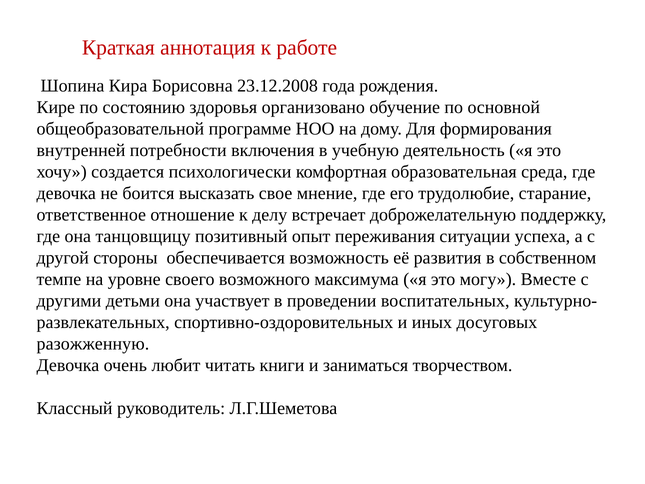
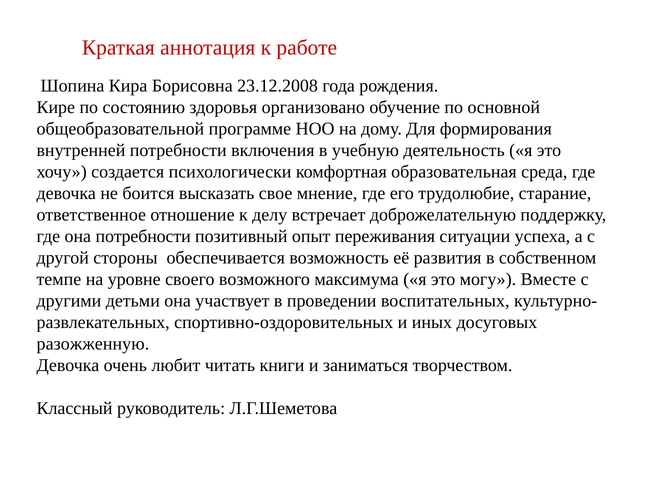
она танцовщицу: танцовщицу -> потребности
